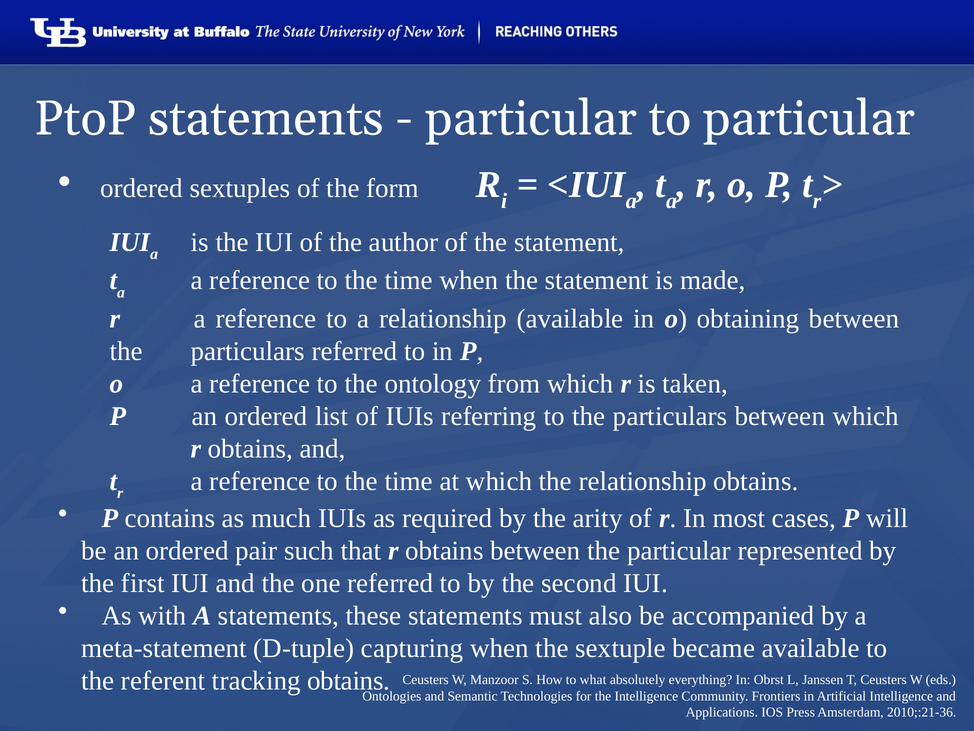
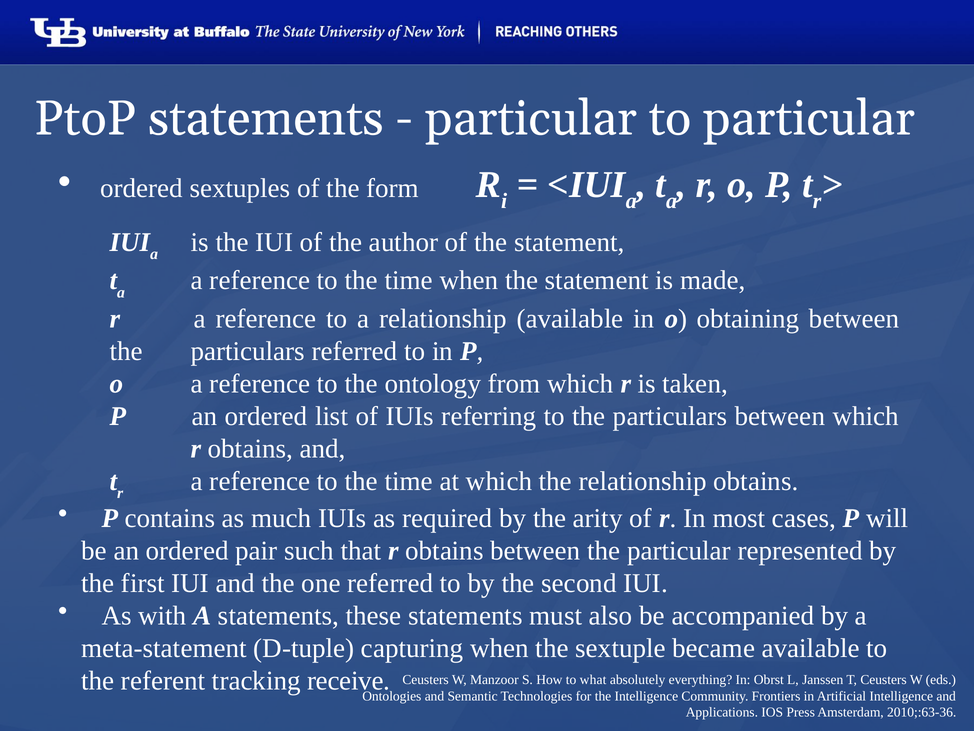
tracking obtains: obtains -> receive
2010;:21-36: 2010;:21-36 -> 2010;:63-36
